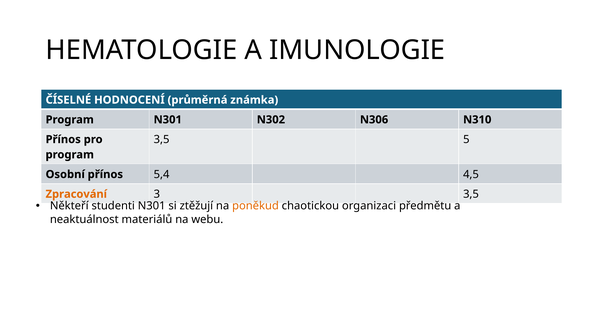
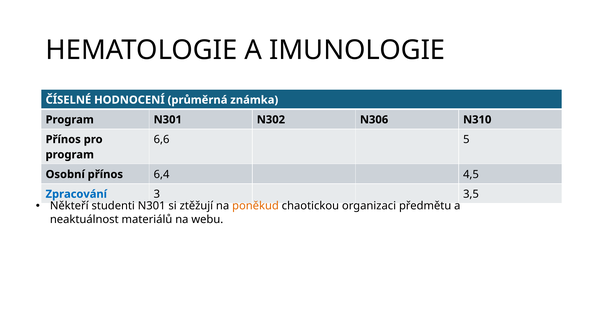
3,5 at (162, 140): 3,5 -> 6,6
5,4: 5,4 -> 6,4
Zpracování colour: orange -> blue
